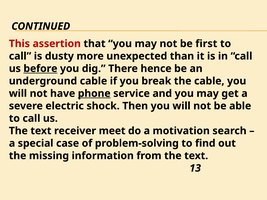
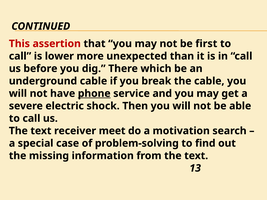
dusty: dusty -> lower
before underline: present -> none
hence: hence -> which
